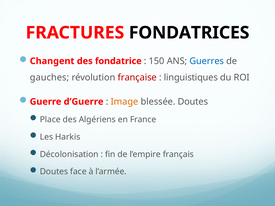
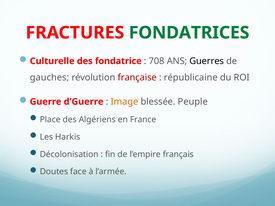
FONDATRICES colour: black -> green
Changent: Changent -> Culturelle
150: 150 -> 708
Guerres colour: blue -> black
linguistiques: linguistiques -> républicaine
blessée Doutes: Doutes -> Peuple
